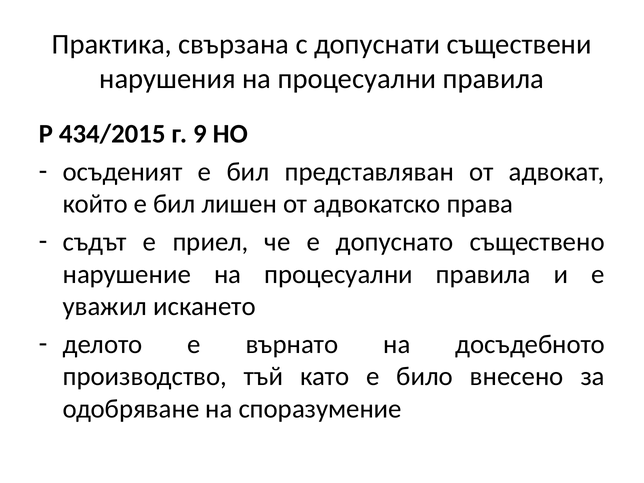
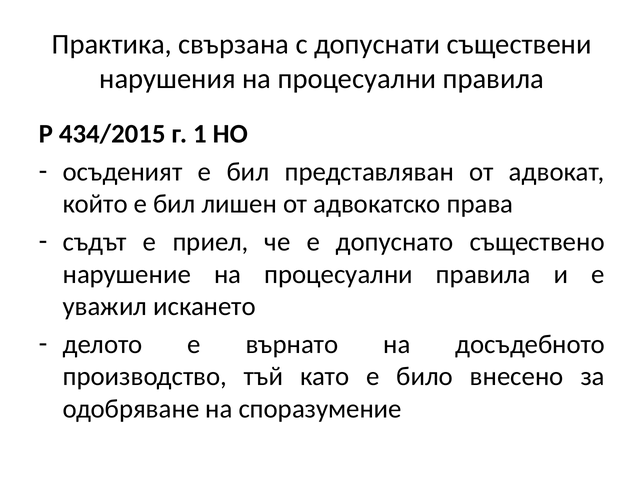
9: 9 -> 1
